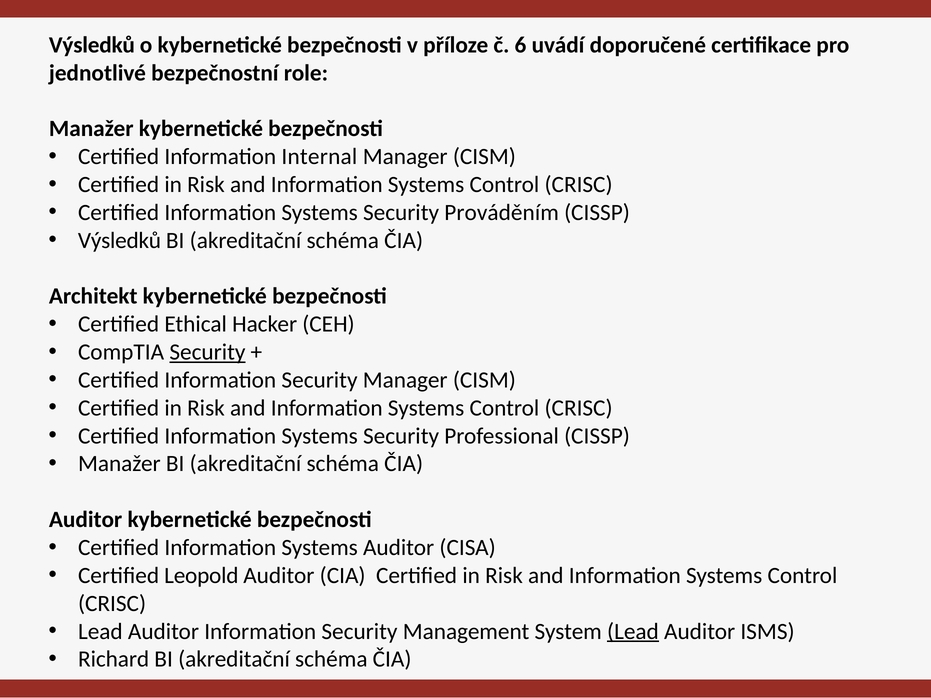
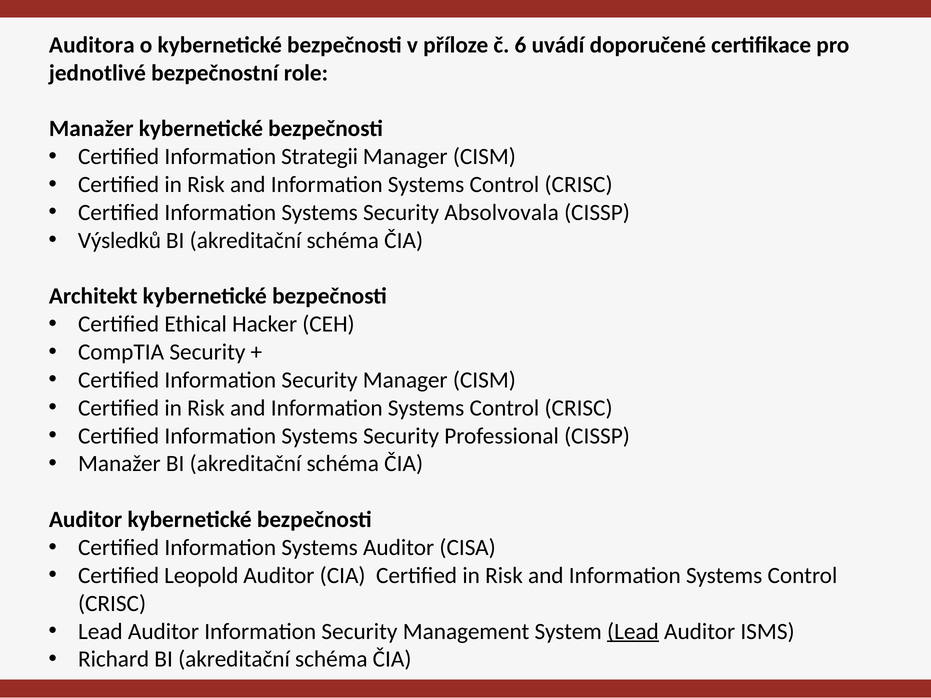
Výsledků at (92, 45): Výsledků -> Auditora
Internal: Internal -> Strategii
Prováděním: Prováděním -> Absolvovala
Security at (207, 352) underline: present -> none
